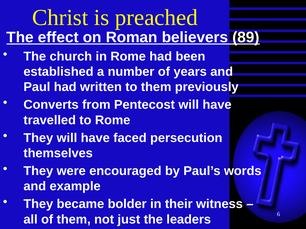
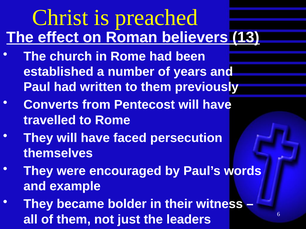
89: 89 -> 13
